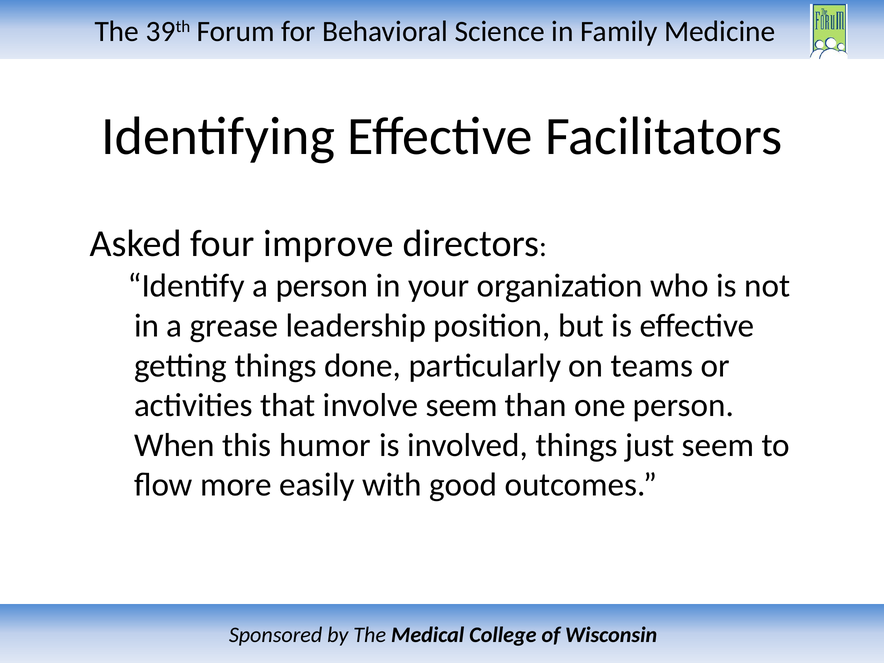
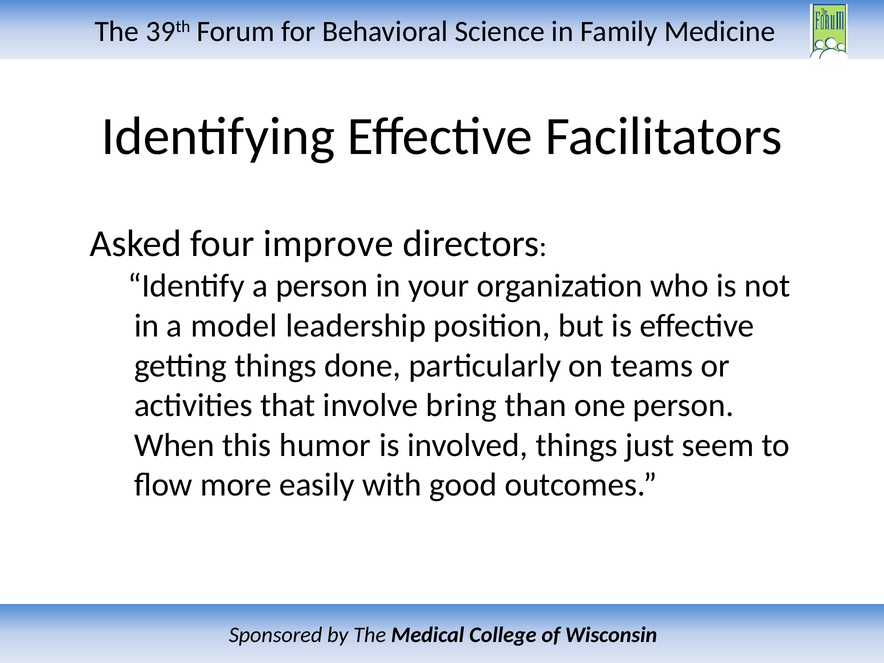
grease: grease -> model
involve seem: seem -> bring
